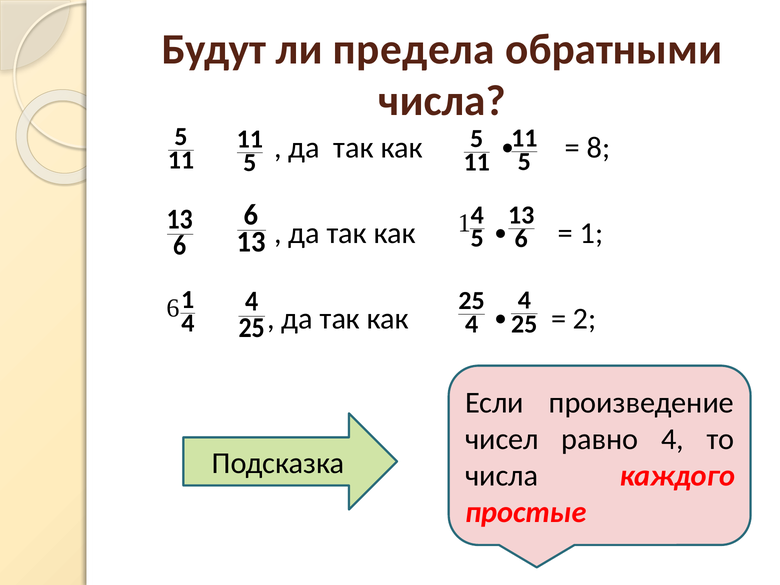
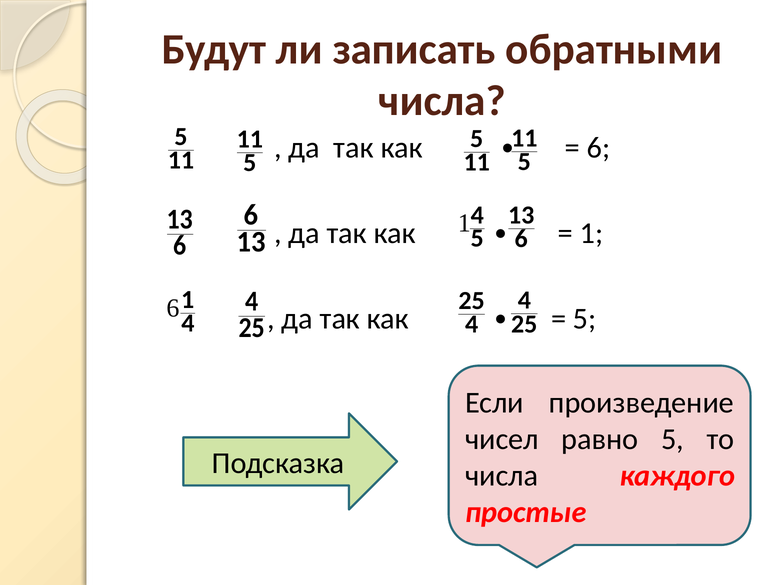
предела: предела -> записать
8 at (598, 148): 8 -> 6
2 at (585, 319): 2 -> 5
равно 4: 4 -> 5
